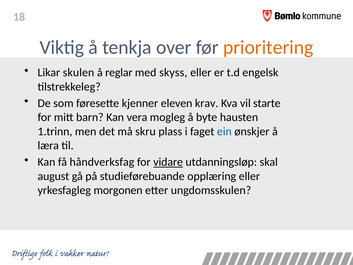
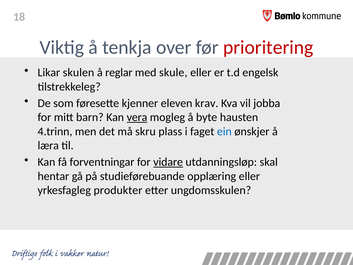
prioritering colour: orange -> red
skyss: skyss -> skule
starte: starte -> jobba
vera underline: none -> present
1.trinn: 1.trinn -> 4.trinn
håndverksfag: håndverksfag -> forventningar
august: august -> hentar
morgonen: morgonen -> produkter
